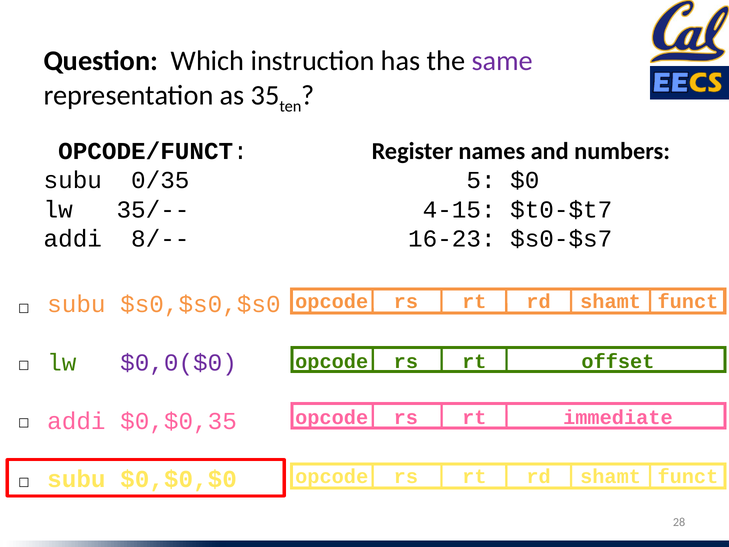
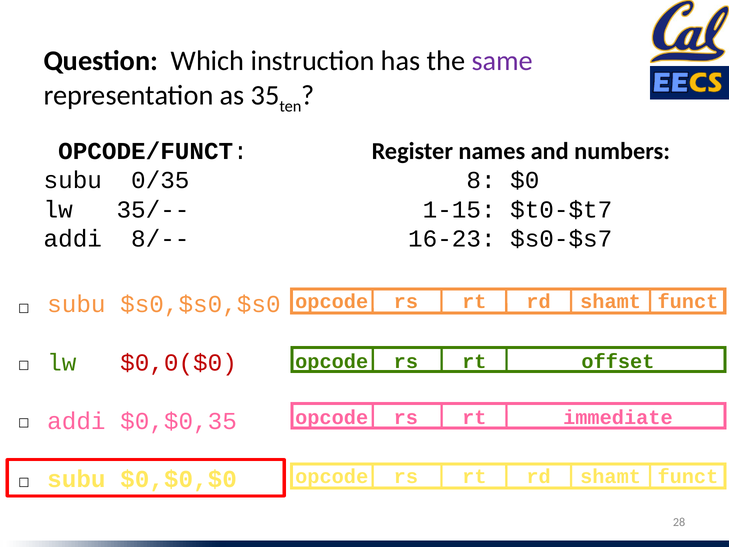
5: 5 -> 8
4-15: 4-15 -> 1-15
$0,0($0 colour: purple -> red
